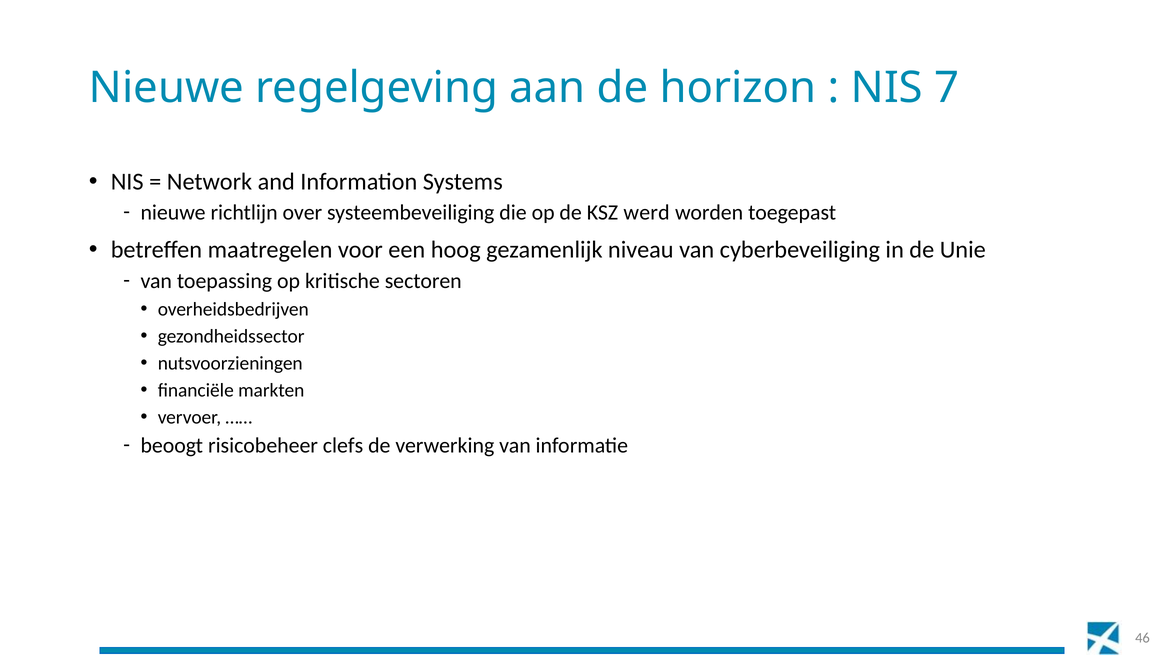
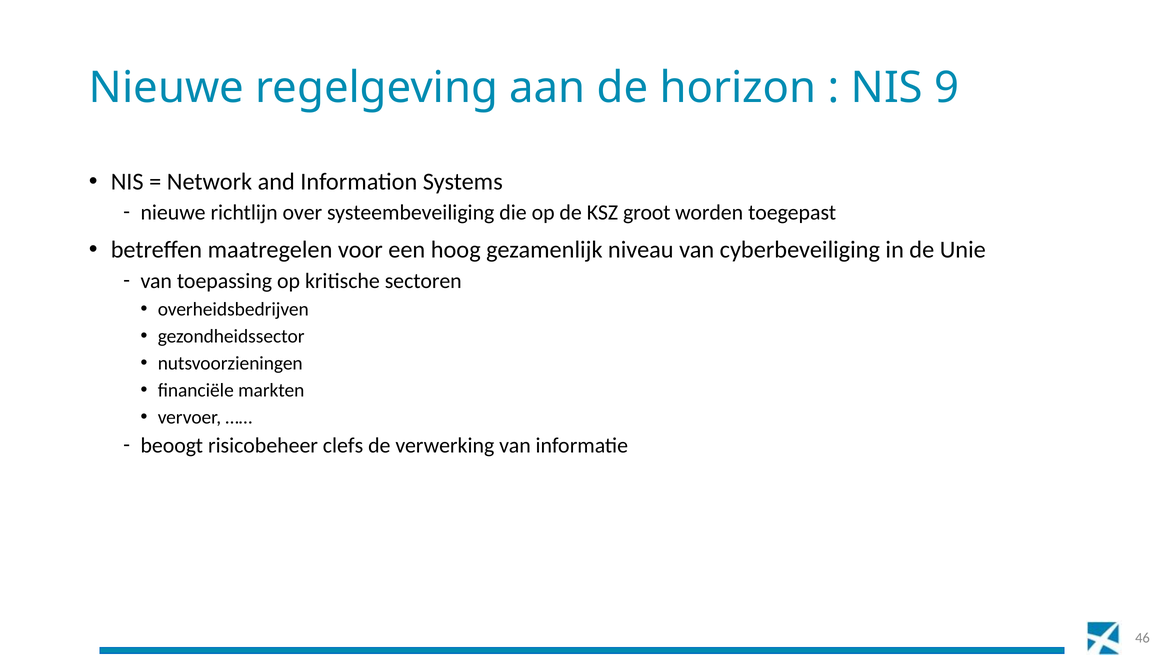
7: 7 -> 9
werd: werd -> groot
